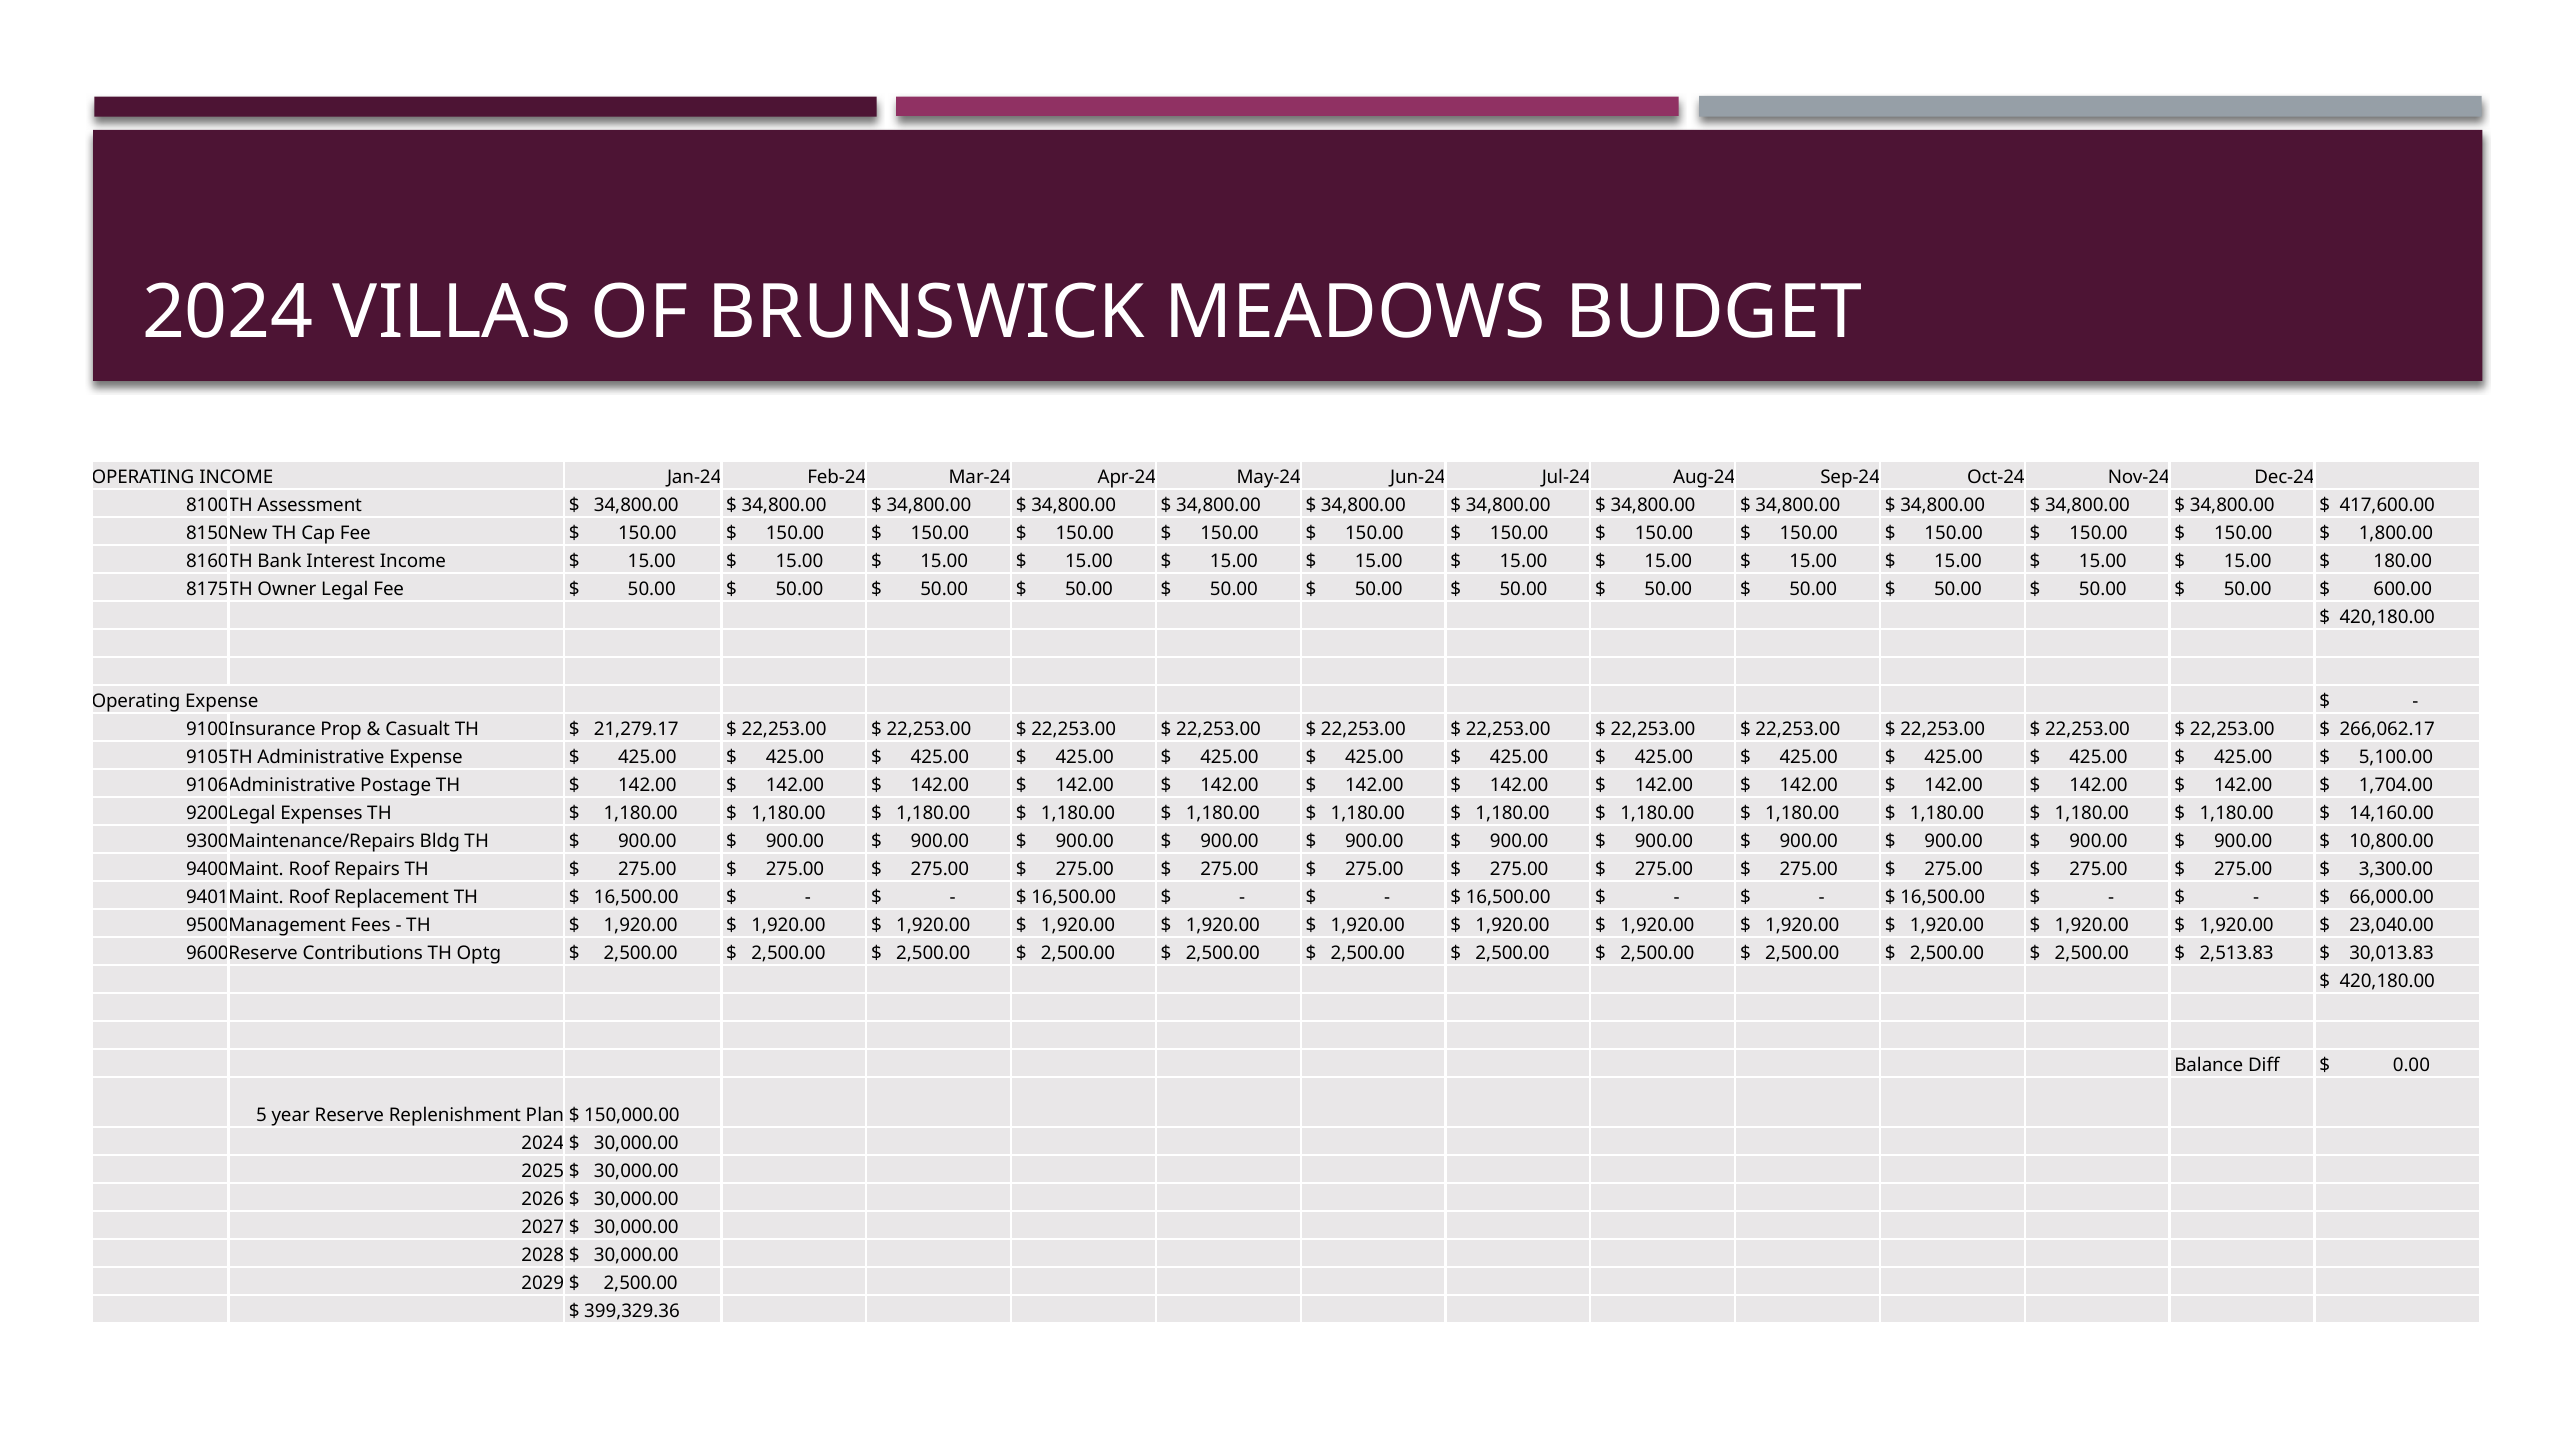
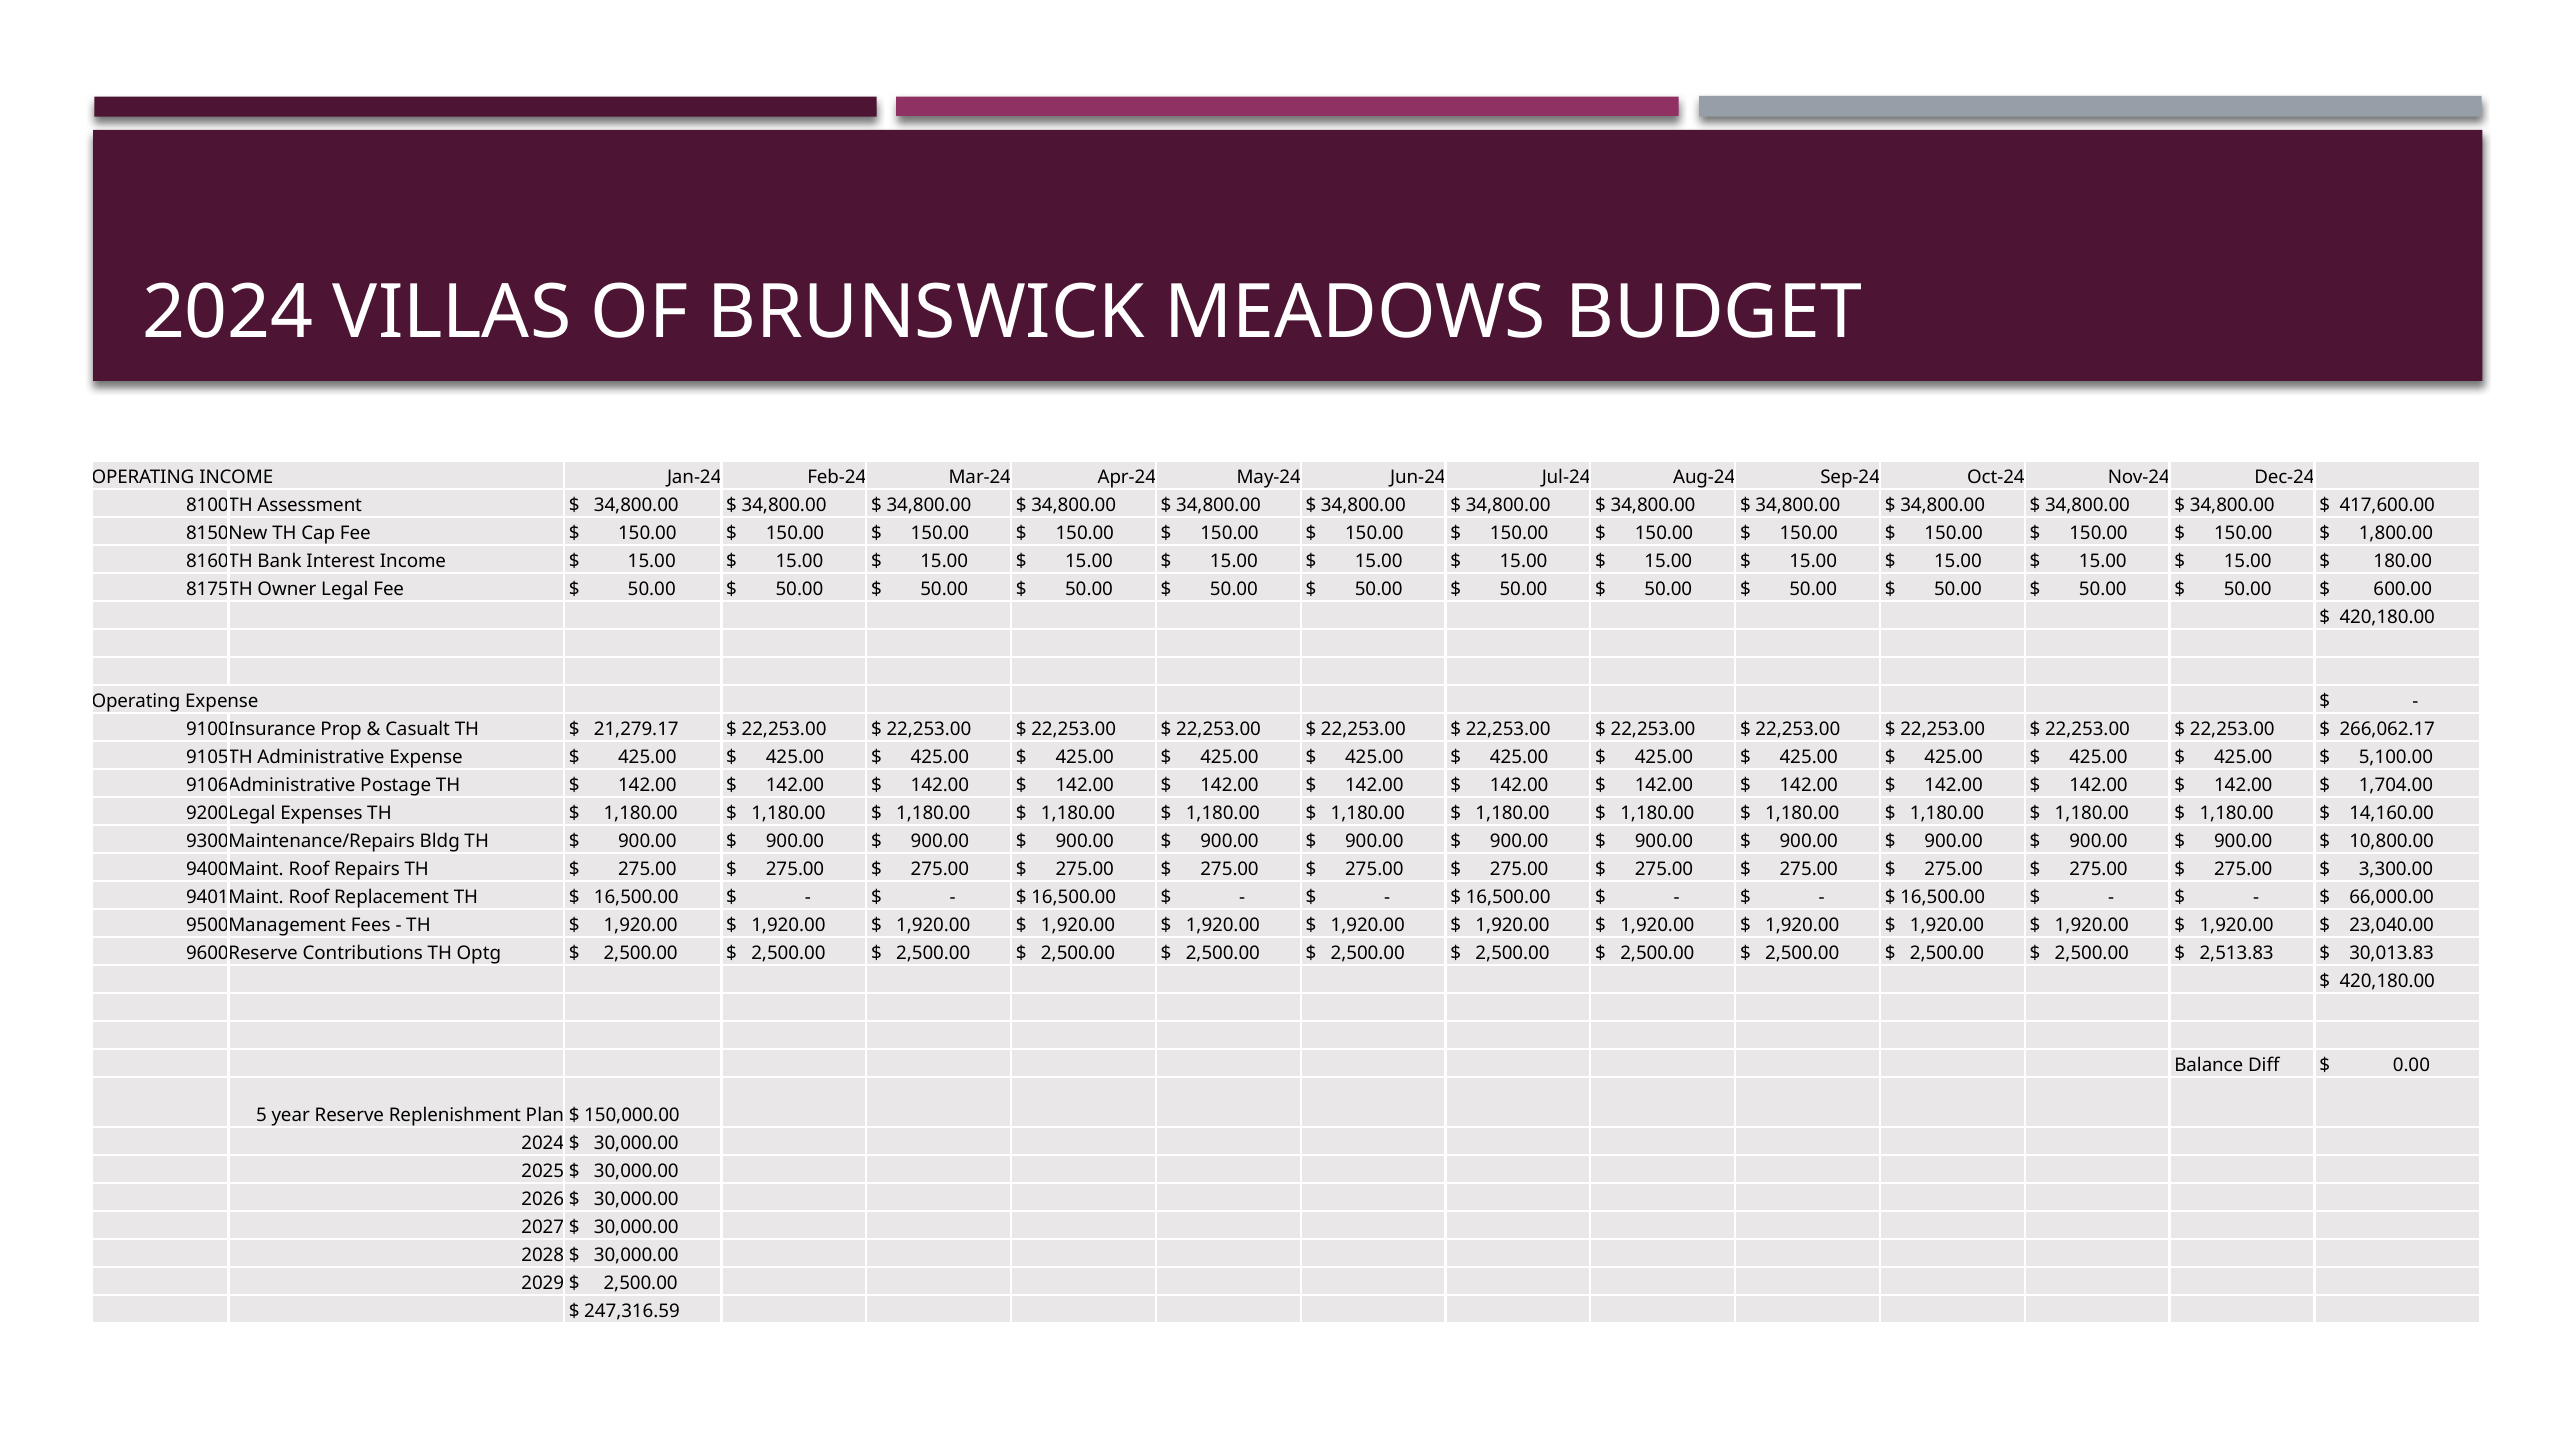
399,329.36: 399,329.36 -> 247,316.59
